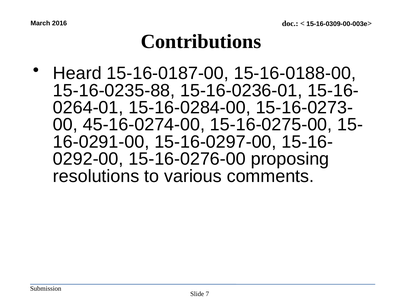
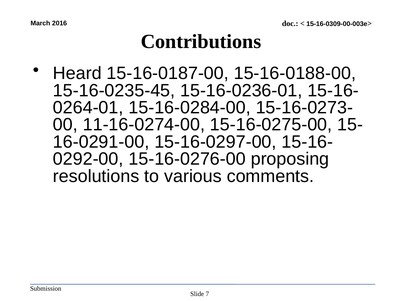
15-16-0235-88: 15-16-0235-88 -> 15-16-0235-45
45-16-0274-00: 45-16-0274-00 -> 11-16-0274-00
